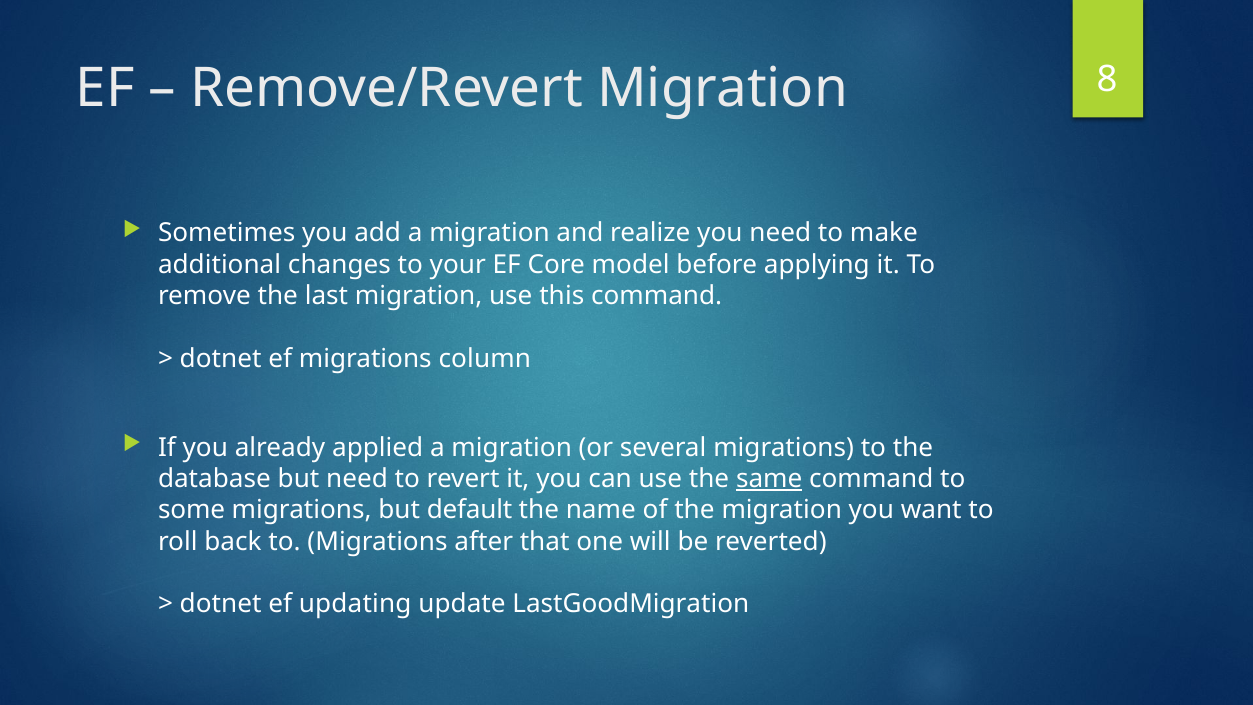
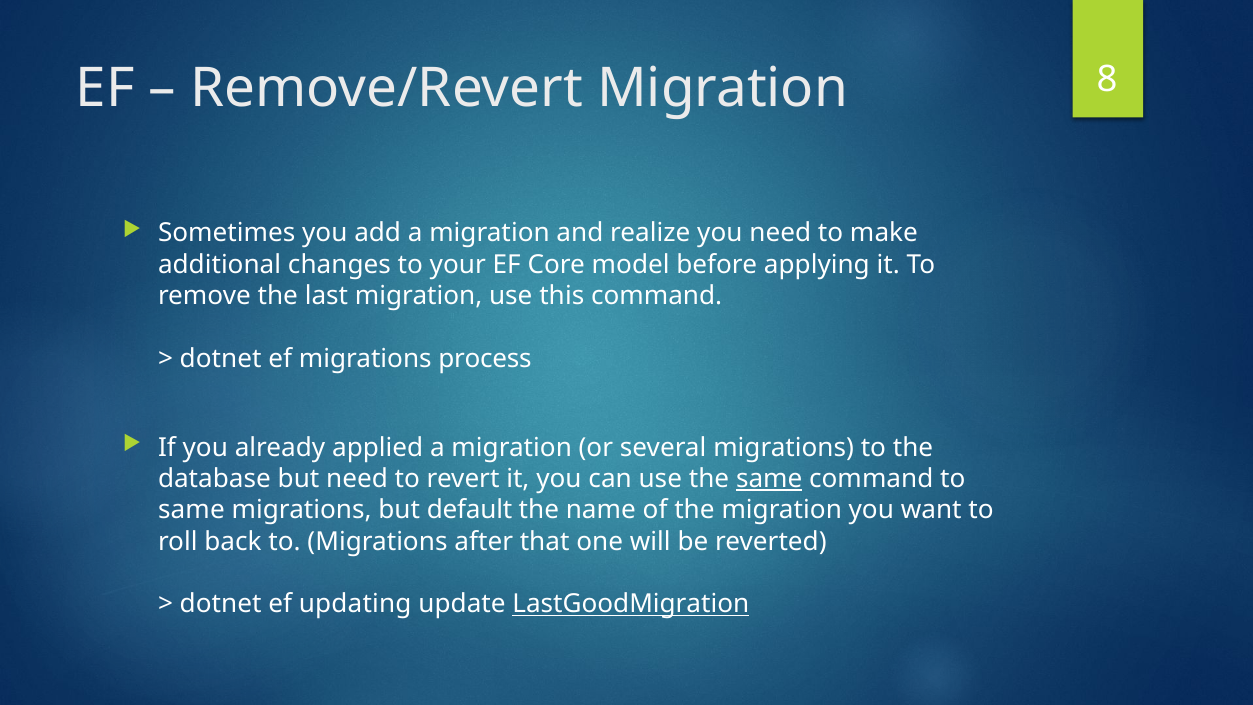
column: column -> process
some at (192, 510): some -> same
LastGoodMigration underline: none -> present
